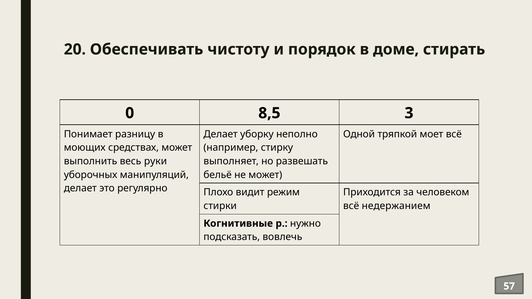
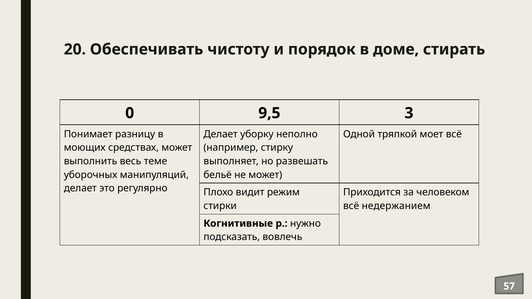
8,5: 8,5 -> 9,5
руки: руки -> теме
